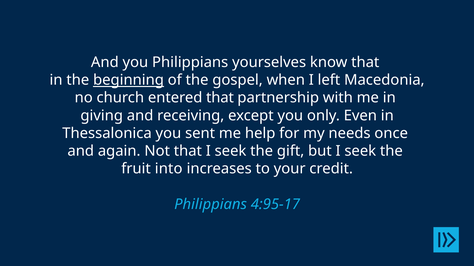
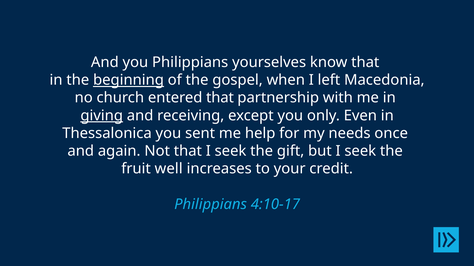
giving underline: none -> present
into: into -> well
4:95-17: 4:95-17 -> 4:10-17
